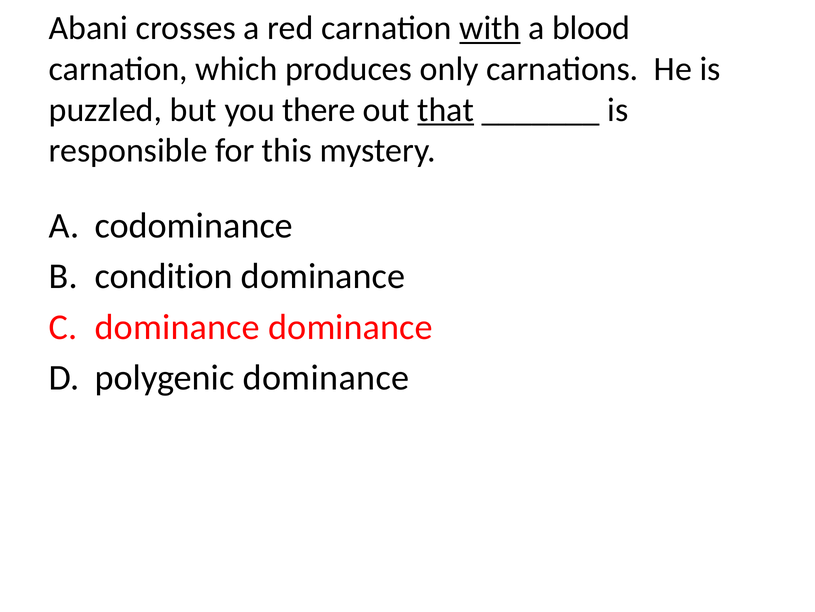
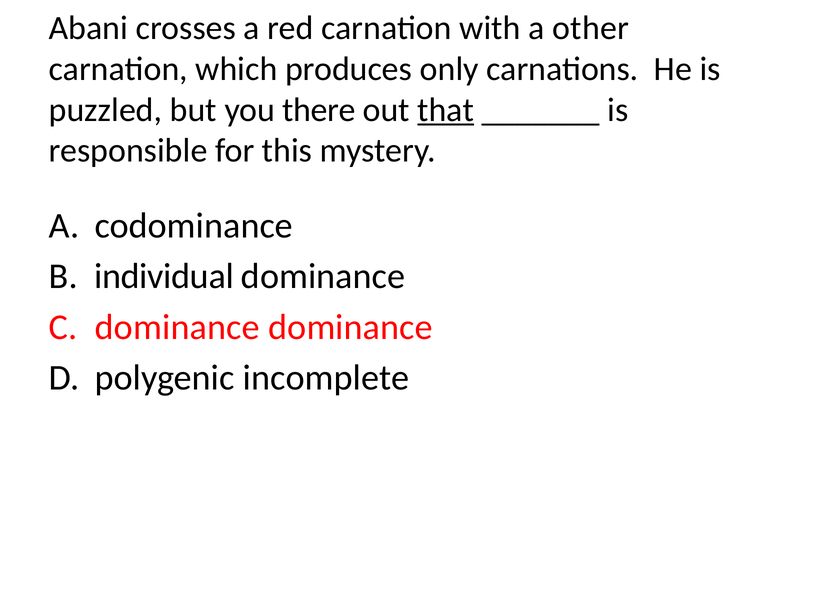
with underline: present -> none
blood: blood -> other
condition: condition -> individual
polygenic dominance: dominance -> incomplete
